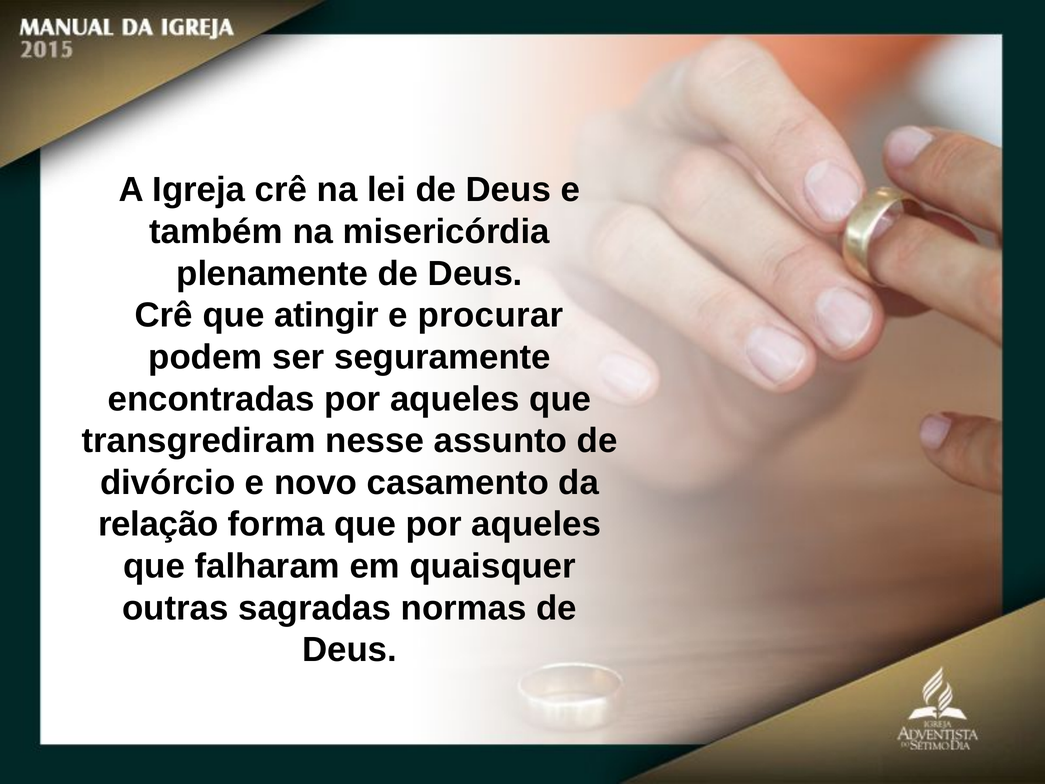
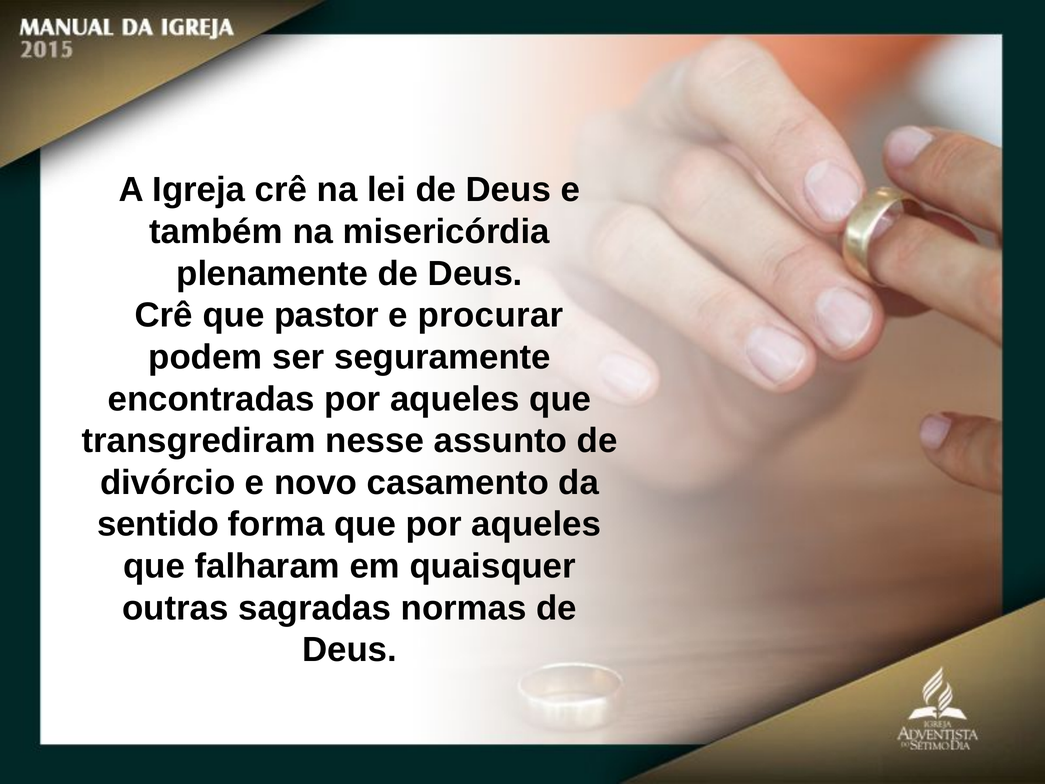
atingir: atingir -> pastor
relação: relação -> sentido
